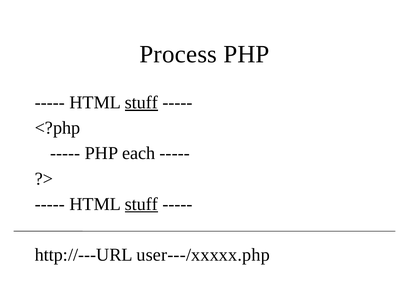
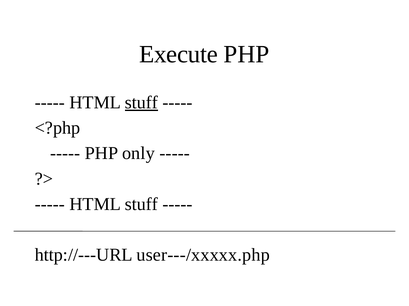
Process: Process -> Execute
each: each -> only
stuff at (141, 205) underline: present -> none
